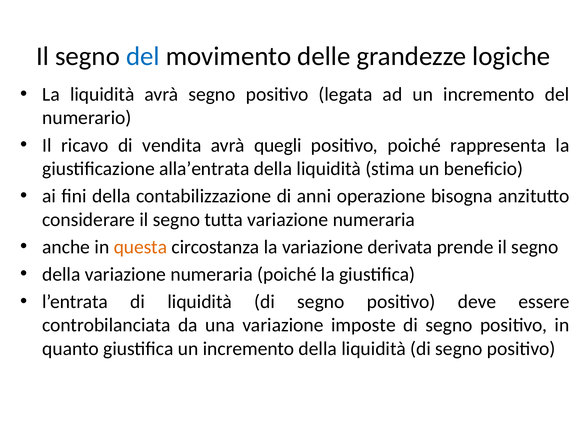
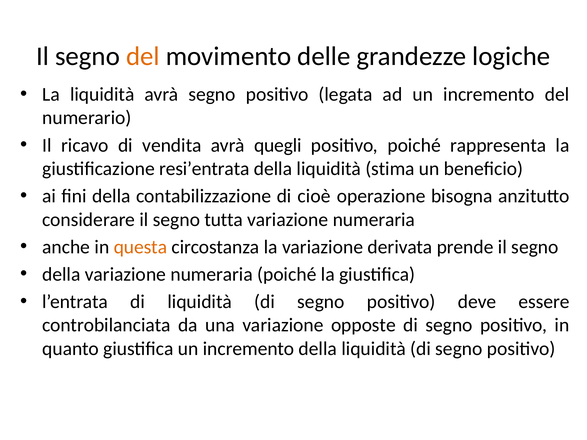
del at (143, 56) colour: blue -> orange
alla’entrata: alla’entrata -> resi’entrata
anni: anni -> cioè
imposte: imposte -> opposte
